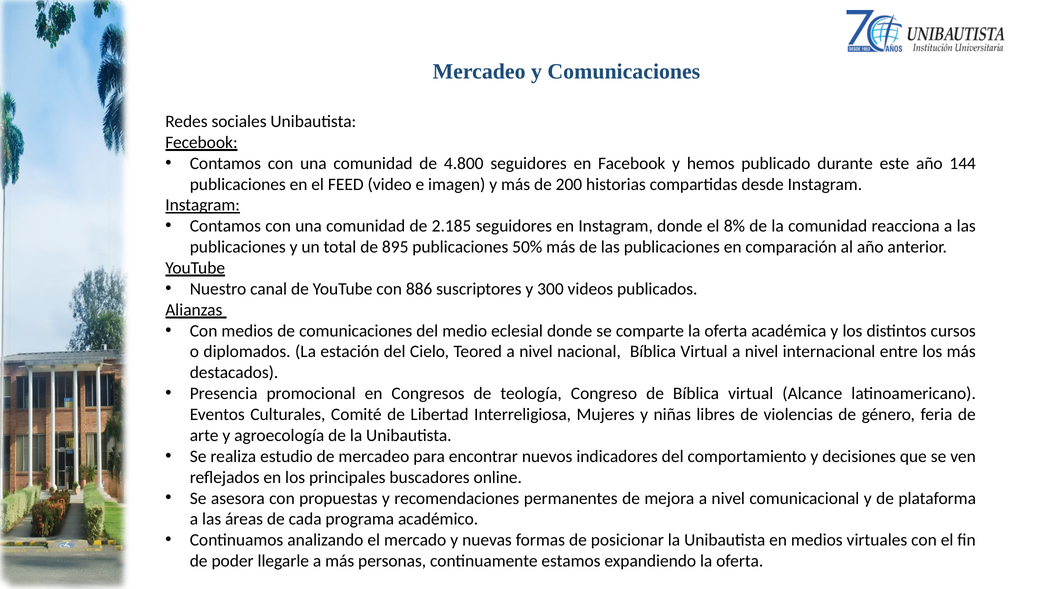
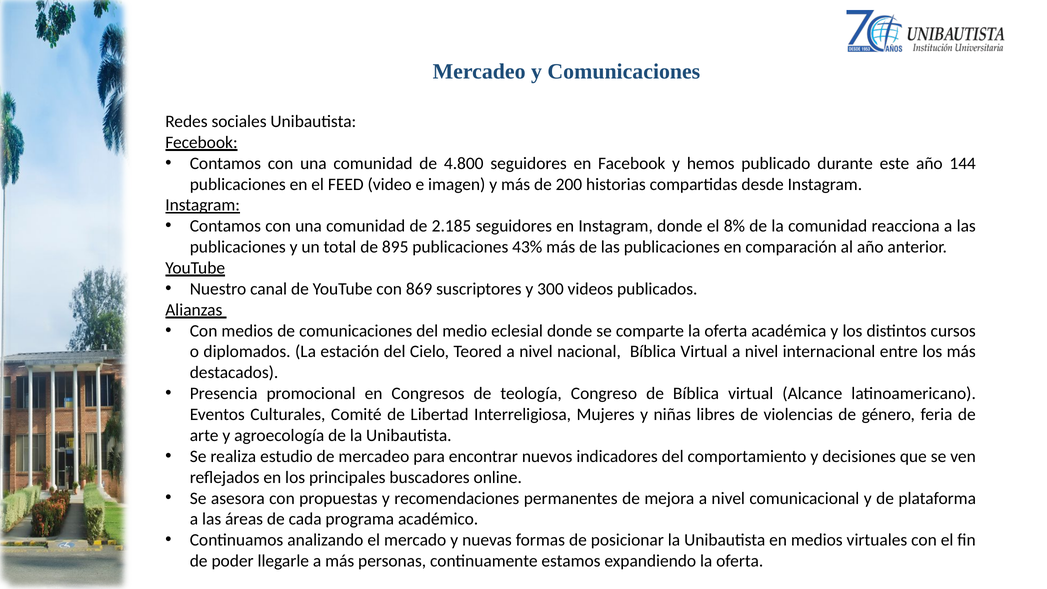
50%: 50% -> 43%
886: 886 -> 869
